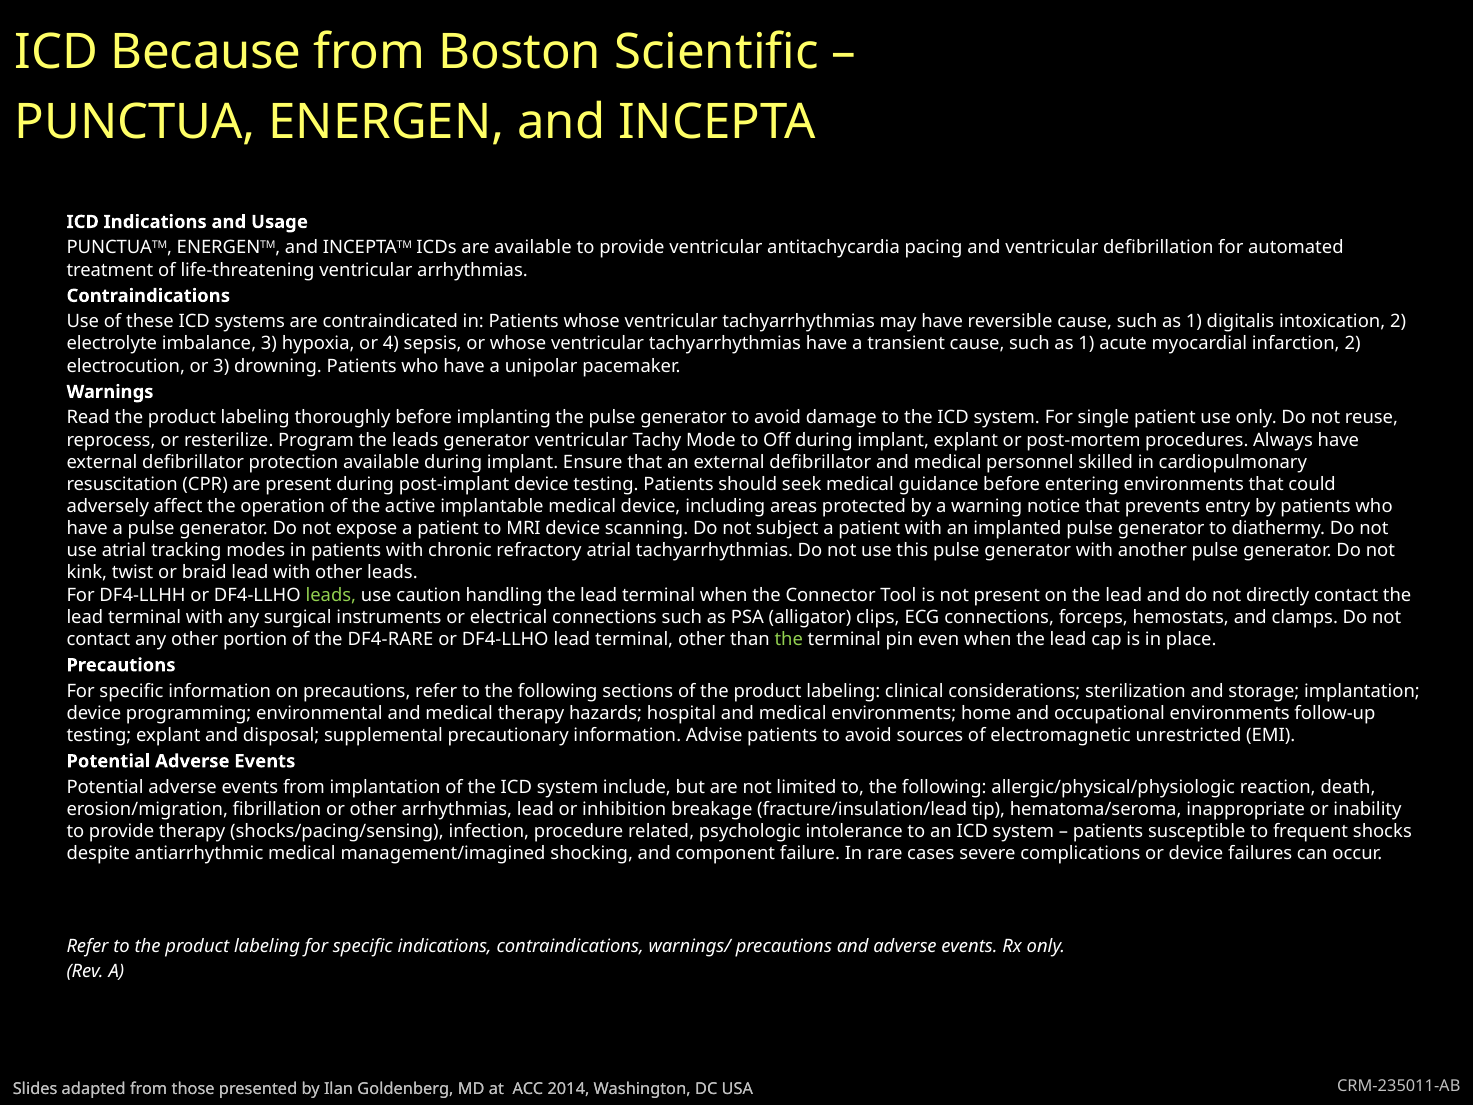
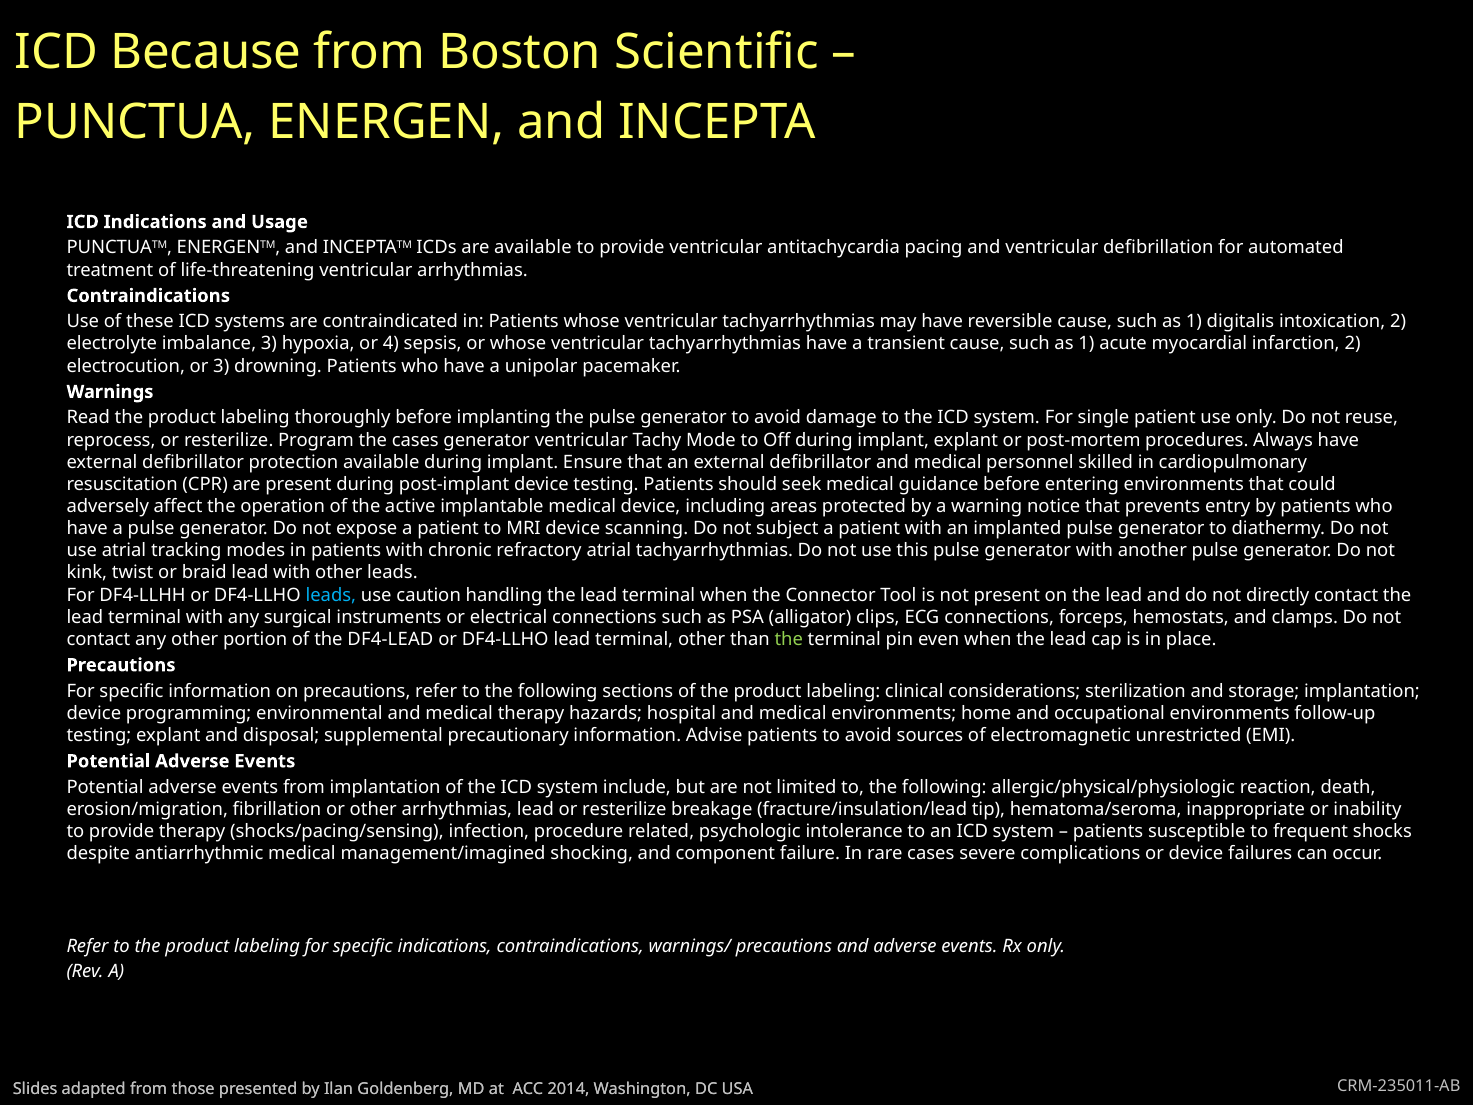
the leads: leads -> cases
leads at (331, 595) colour: light green -> light blue
DF4-RARE: DF4-RARE -> DF4-LEAD
lead or inhibition: inhibition -> resterilize
